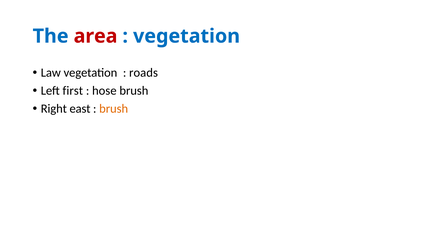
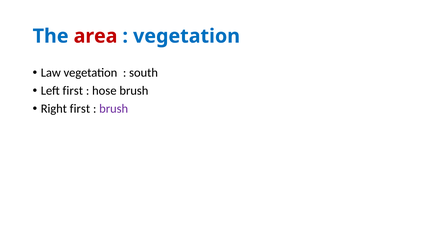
roads: roads -> south
Right east: east -> first
brush at (114, 109) colour: orange -> purple
